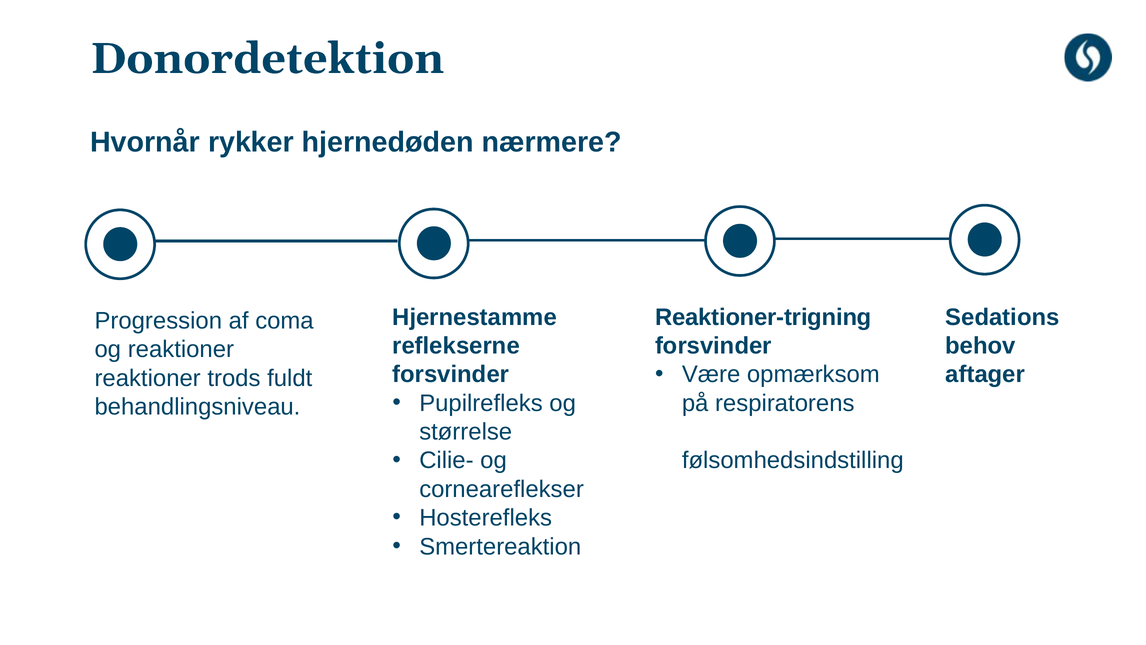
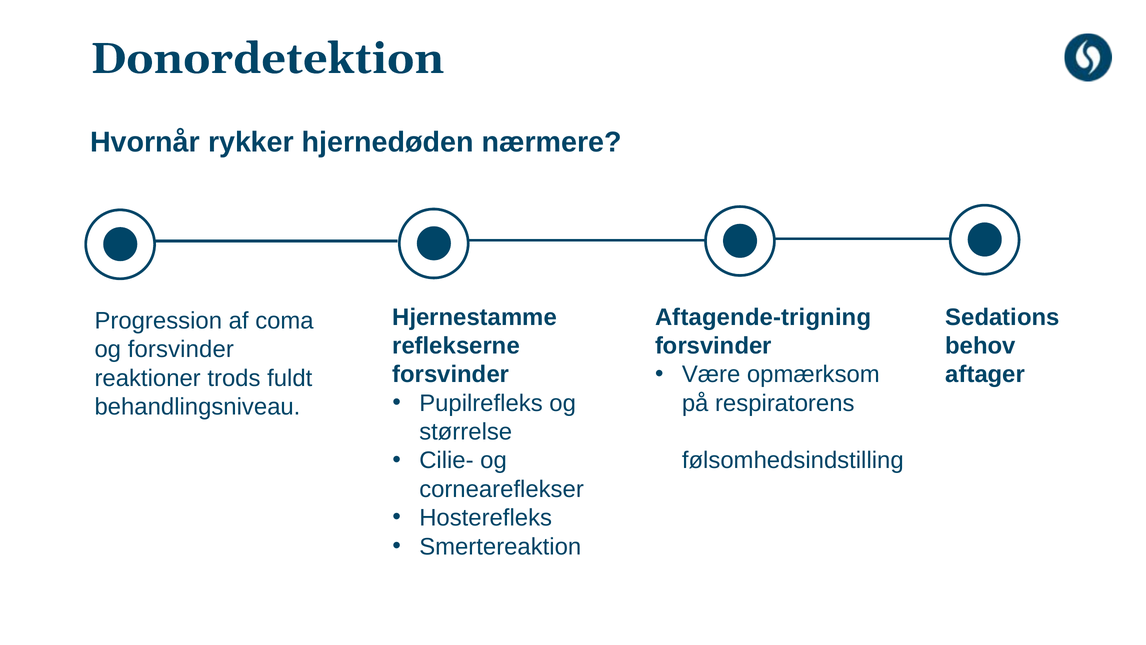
Reaktioner-trigning: Reaktioner-trigning -> Aftagende-trigning
og reaktioner: reaktioner -> forsvinder
